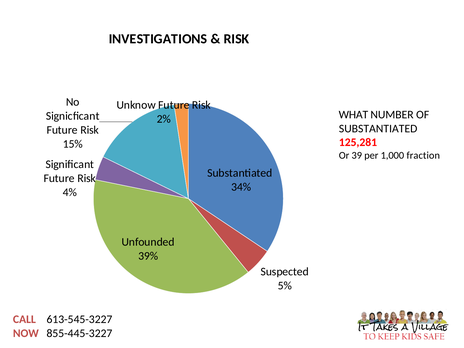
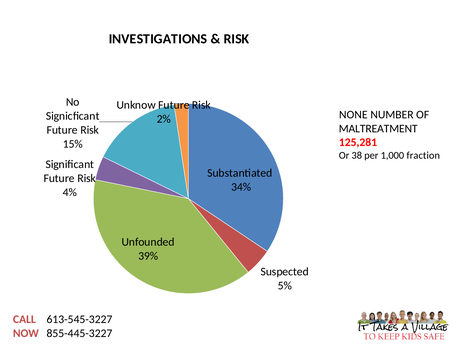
WHAT: WHAT -> NONE
SUBSTANTIATED at (378, 129): SUBSTANTIATED -> MALTREATMENT
39: 39 -> 38
